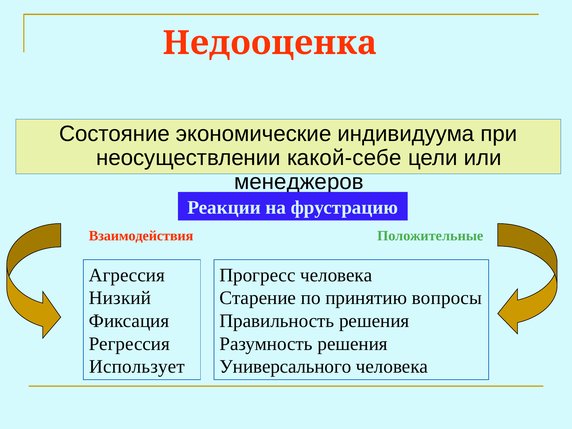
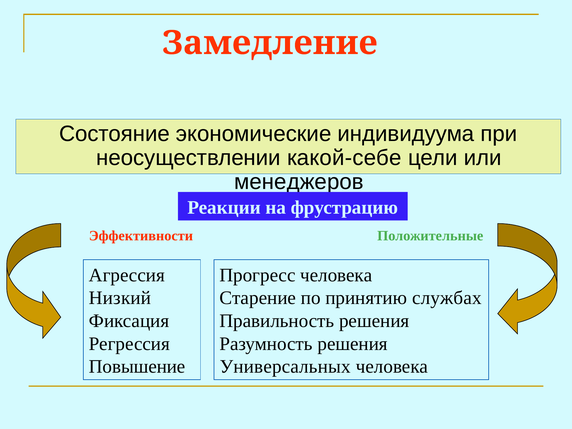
Недооценка: Недооценка -> Замедление
Взаимодействия: Взаимодействия -> Эффективности
вопросы: вопросы -> службах
Использует: Использует -> Повышение
Универсального: Универсального -> Универсальных
